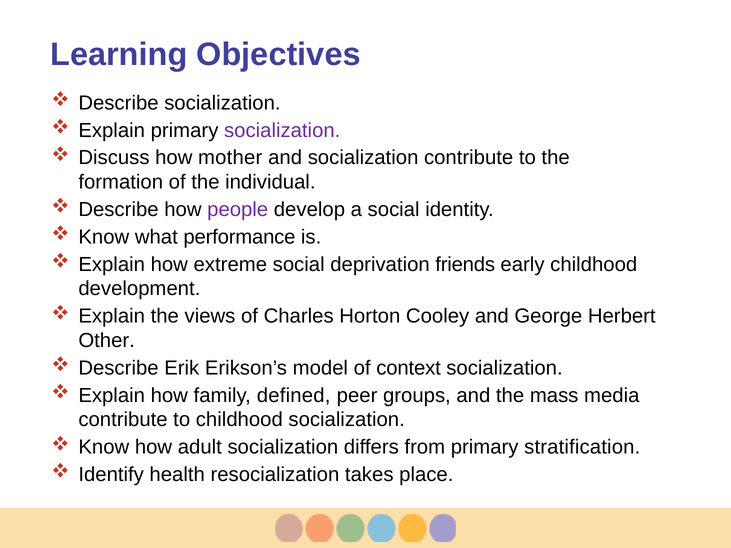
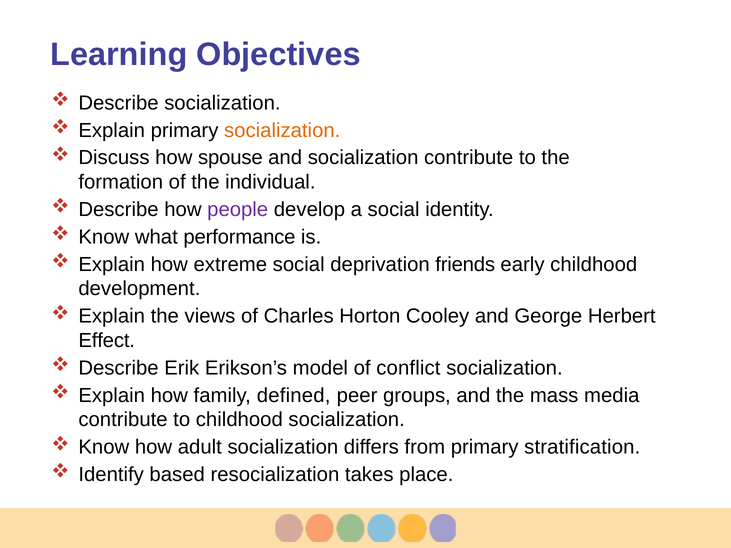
socialization at (282, 130) colour: purple -> orange
mother: mother -> spouse
Other: Other -> Effect
context: context -> conflict
health: health -> based
